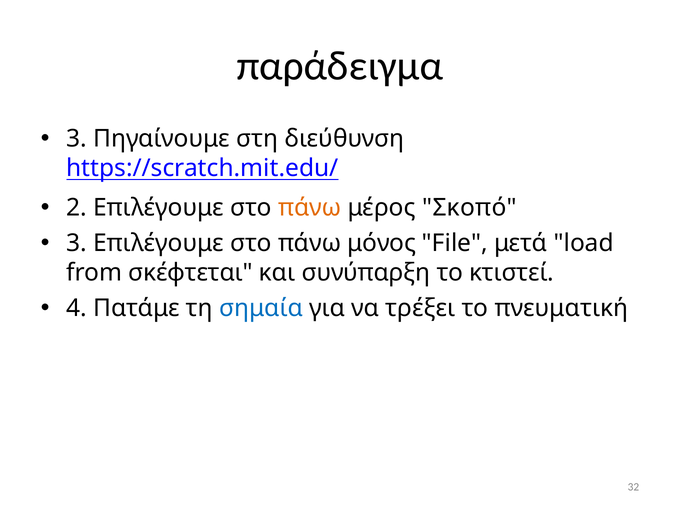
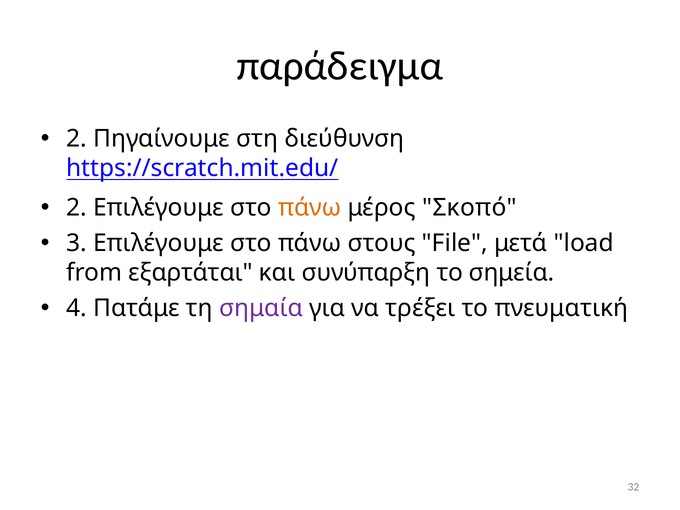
3 at (77, 139): 3 -> 2
μόνος: μόνος -> στους
σκέφτεται: σκέφτεται -> εξαρτάται
κτιστεί: κτιστεί -> σημεία
σημαία colour: blue -> purple
